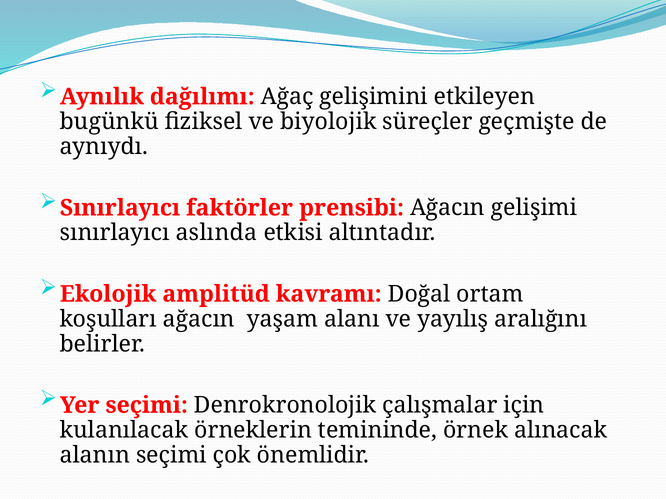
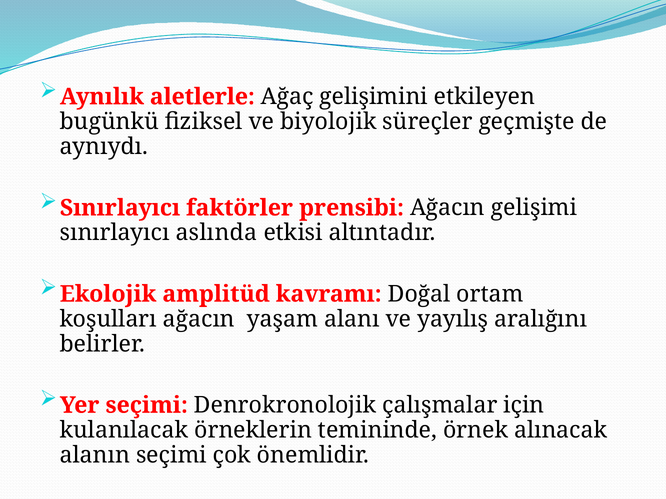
dağılımı: dağılımı -> aletlerle
